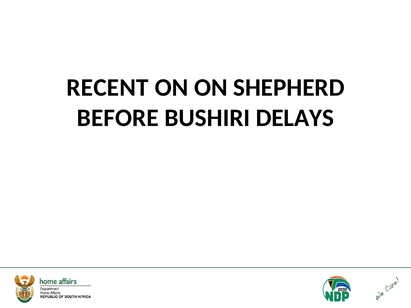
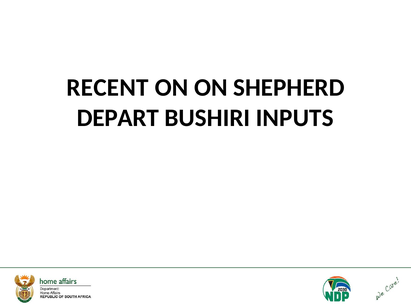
BEFORE: BEFORE -> DEPART
DELAYS: DELAYS -> INPUTS
